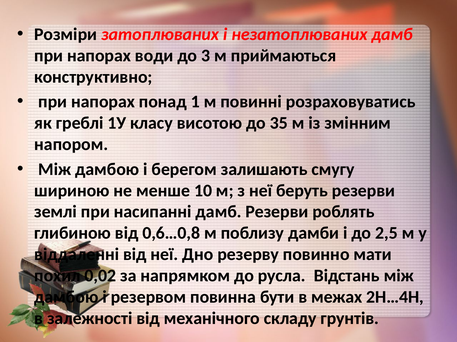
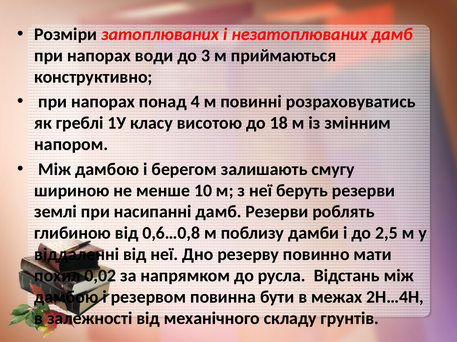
1: 1 -> 4
35: 35 -> 18
